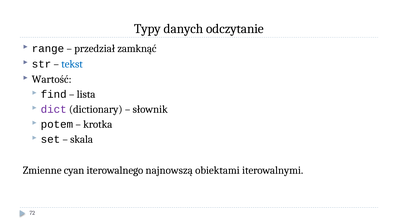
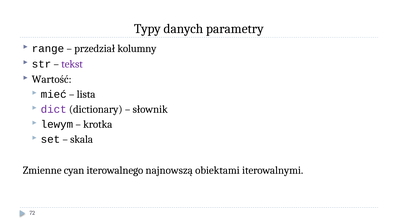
odczytanie: odczytanie -> parametry
zamknąć: zamknąć -> kolumny
tekst colour: blue -> purple
find: find -> mieć
potem: potem -> lewym
